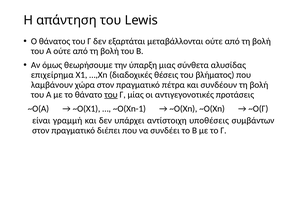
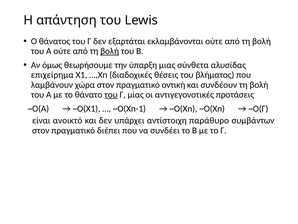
μεταβάλλονται: μεταβάλλονται -> εκλαμβάνονται
βολή at (110, 51) underline: none -> present
πέτρα: πέτρα -> οντική
γραμμή: γραμμή -> ανοικτό
υποθέσεις: υποθέσεις -> παράθυρο
